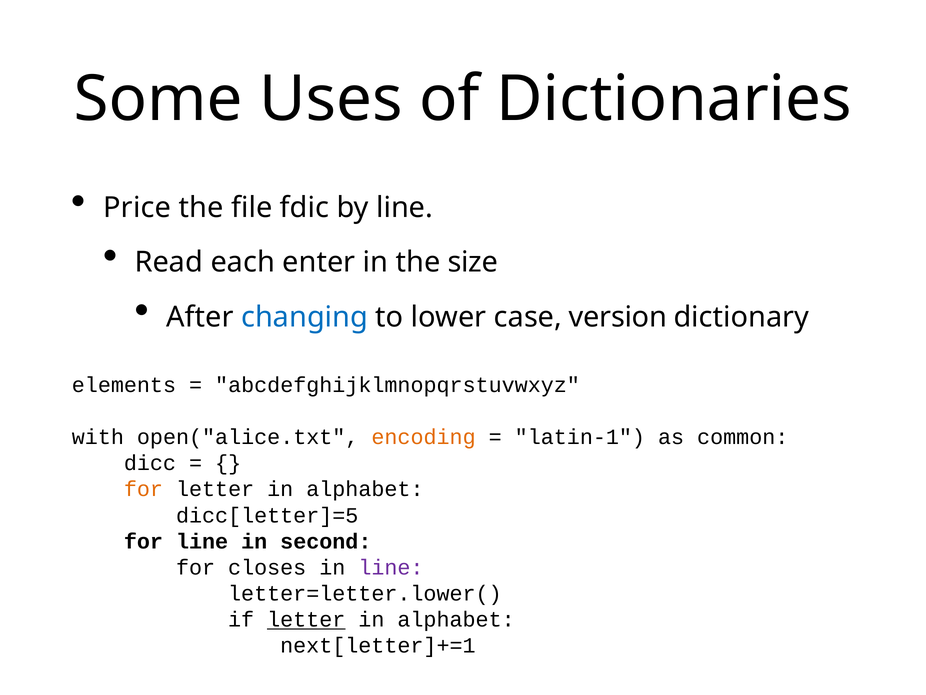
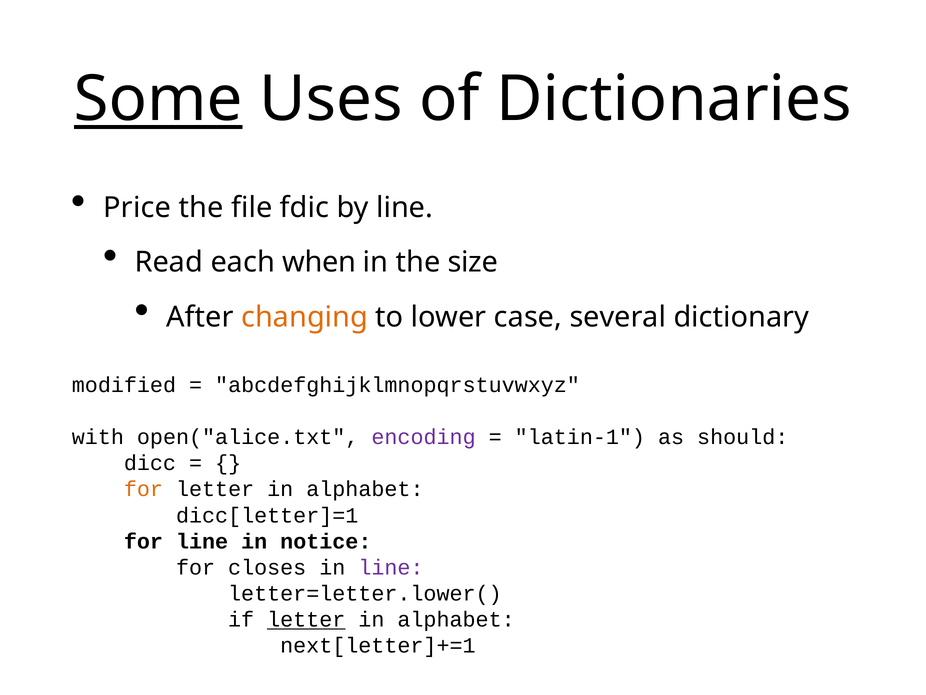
Some underline: none -> present
enter: enter -> when
changing colour: blue -> orange
version: version -> several
elements: elements -> modified
encoding colour: orange -> purple
common: common -> should
dicc[letter]=5: dicc[letter]=5 -> dicc[letter]=1
second: second -> notice
